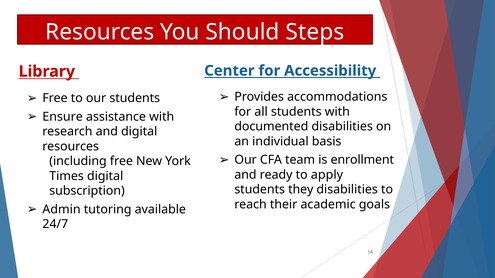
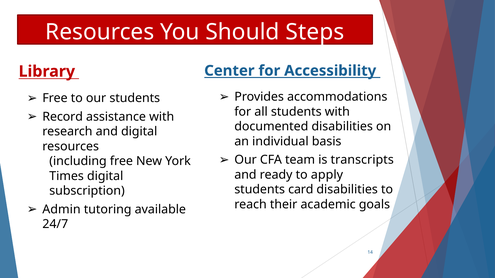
Ensure: Ensure -> Record
enrollment: enrollment -> transcripts
they: they -> card
